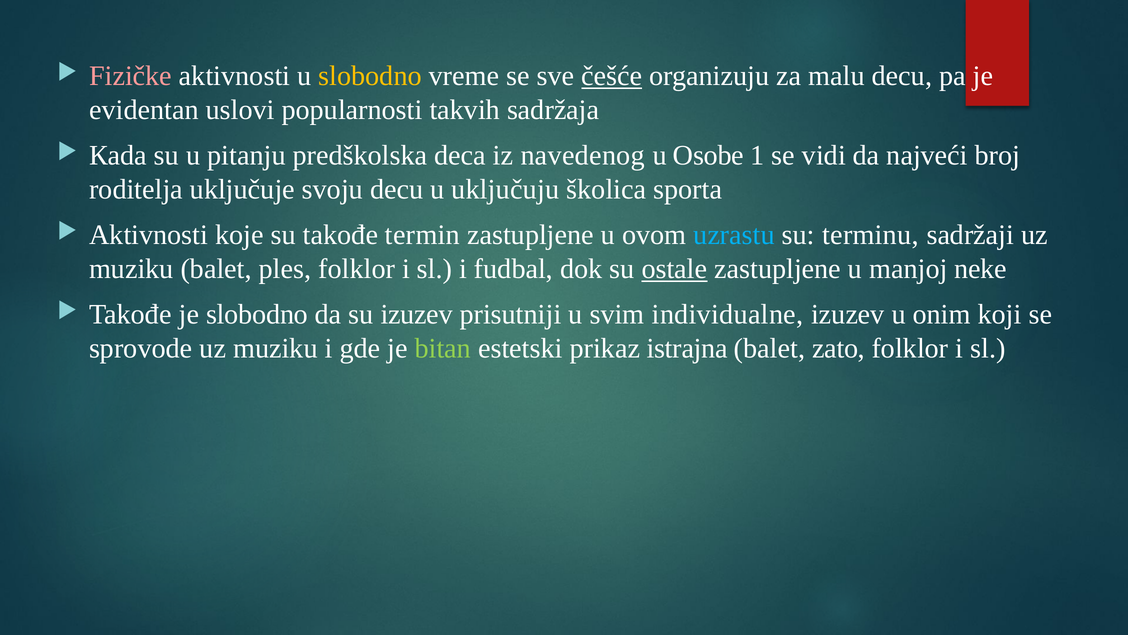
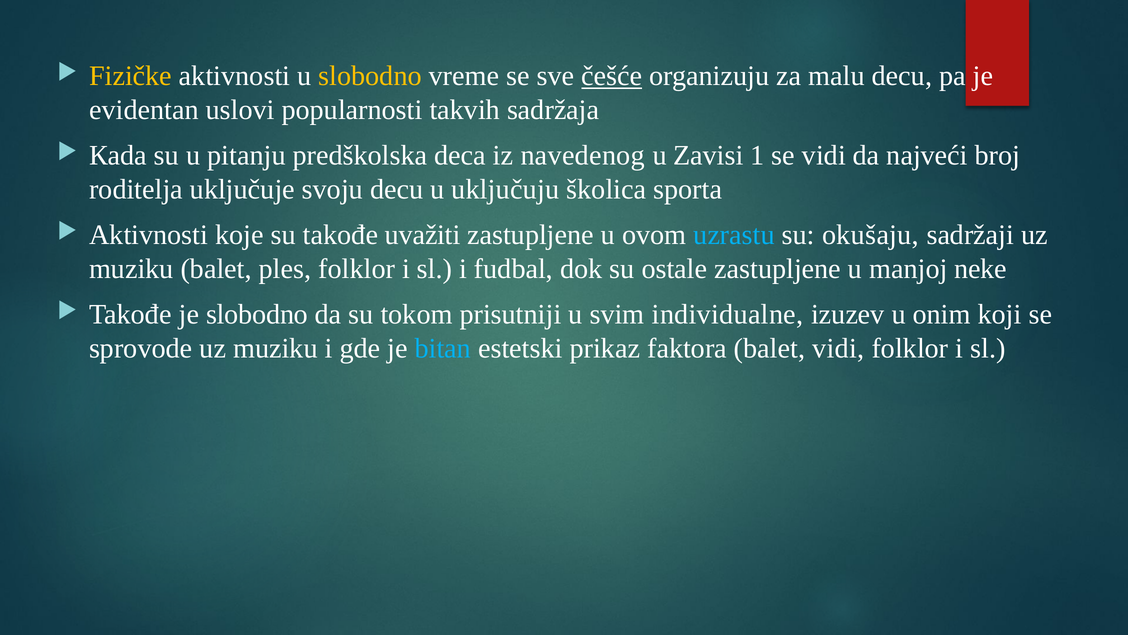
Fizičke colour: pink -> yellow
Osobe: Osobe -> Zavisi
termin: termin -> uvažiti
terminu: terminu -> okušaju
ostale underline: present -> none
su izuzev: izuzev -> tokom
bitan colour: light green -> light blue
istrajna: istrajna -> faktora
balet zato: zato -> vidi
